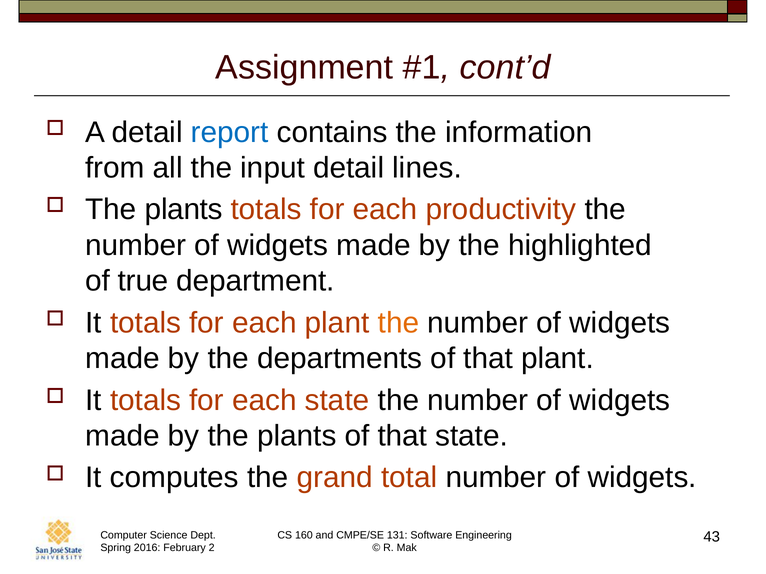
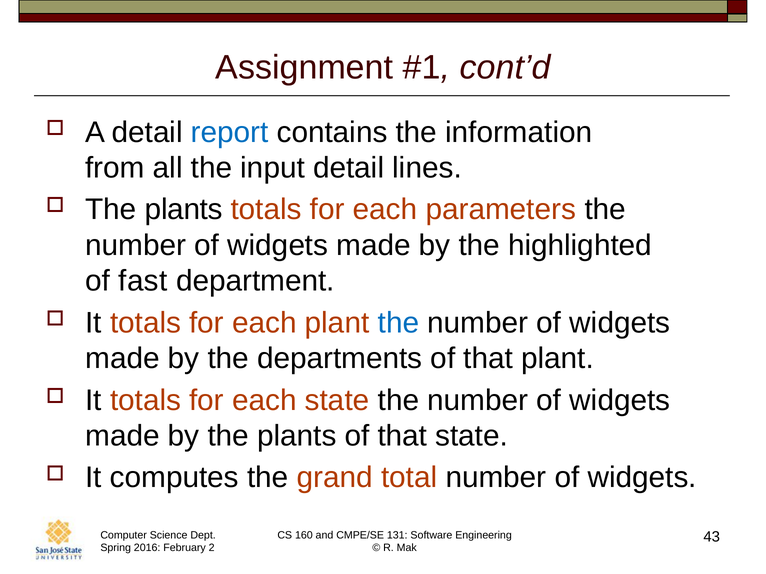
productivity: productivity -> parameters
true: true -> fast
the at (399, 323) colour: orange -> blue
